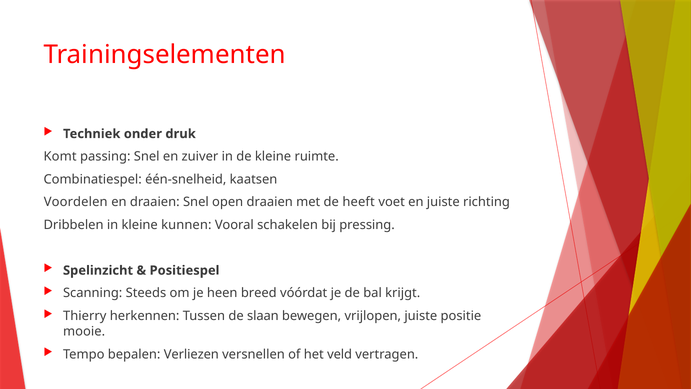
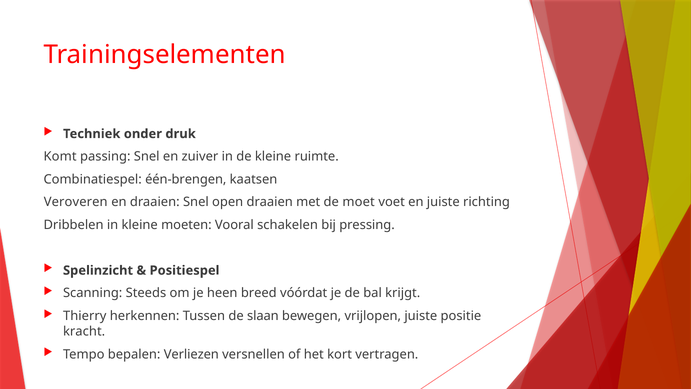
één-snelheid: één-snelheid -> één-brengen
Voordelen: Voordelen -> Veroveren
heeft: heeft -> moet
kunnen: kunnen -> moeten
mooie: mooie -> kracht
veld: veld -> kort
